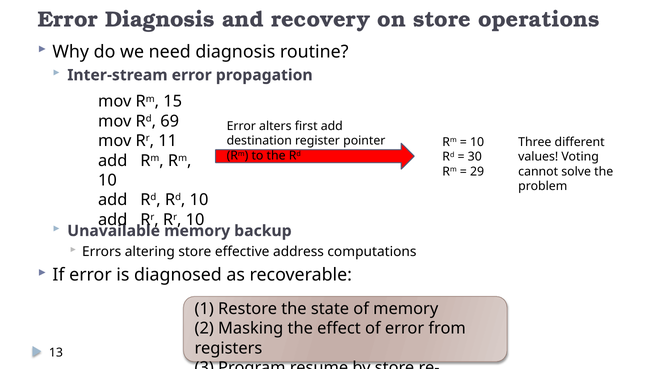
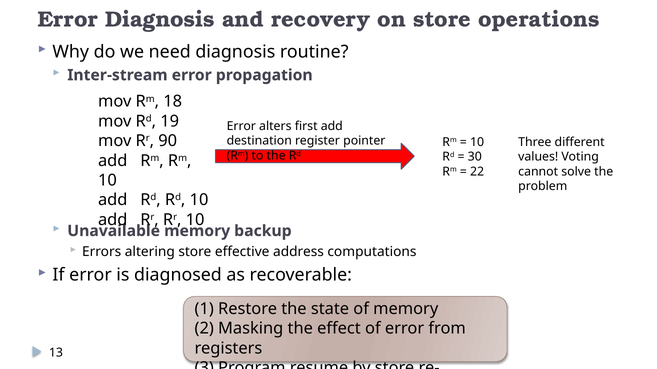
15: 15 -> 18
69: 69 -> 19
11: 11 -> 90
29: 29 -> 22
